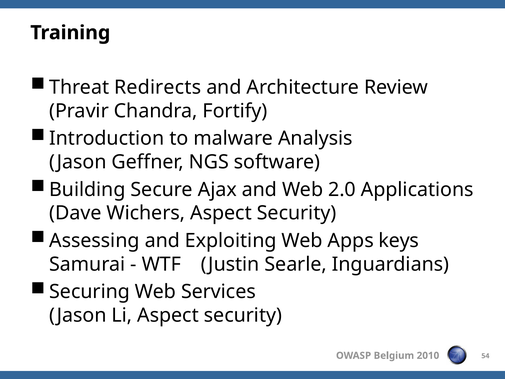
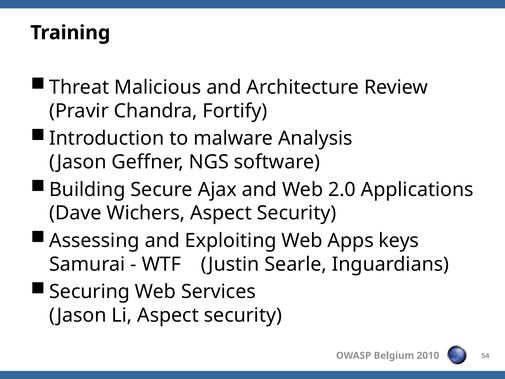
Redirects: Redirects -> Malicious
